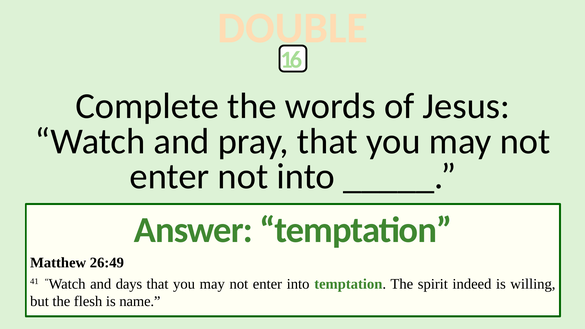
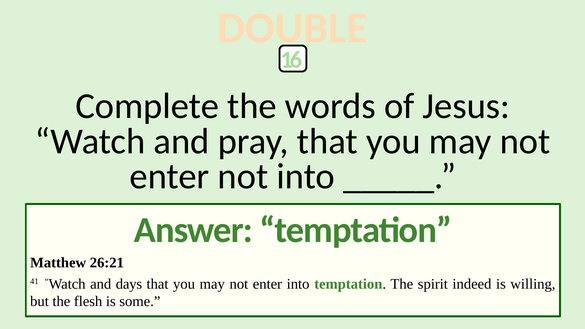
26:49: 26:49 -> 26:21
name: name -> some
